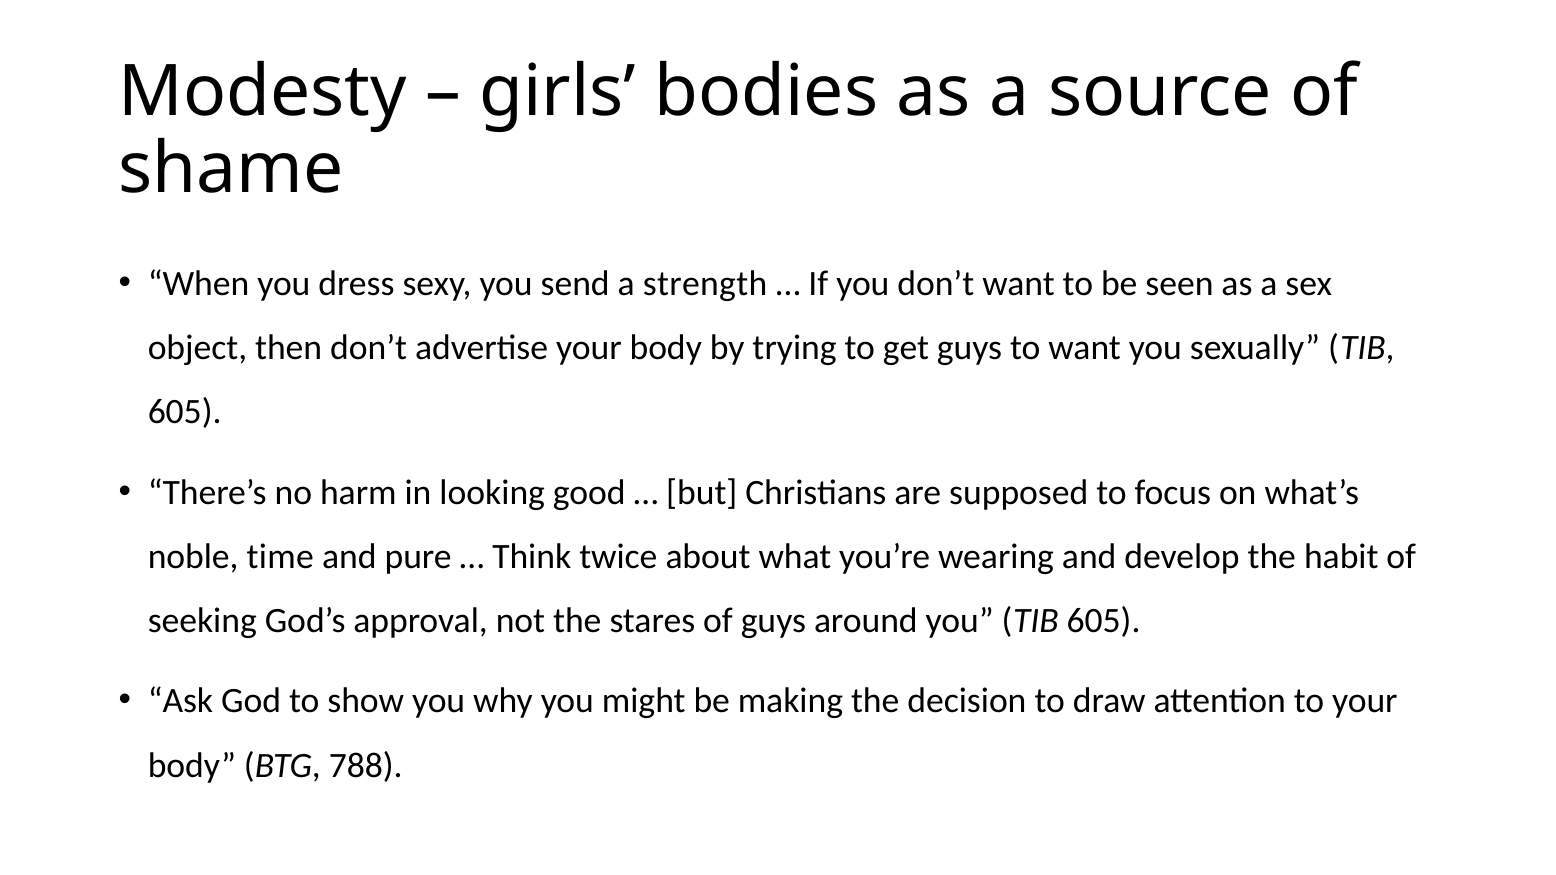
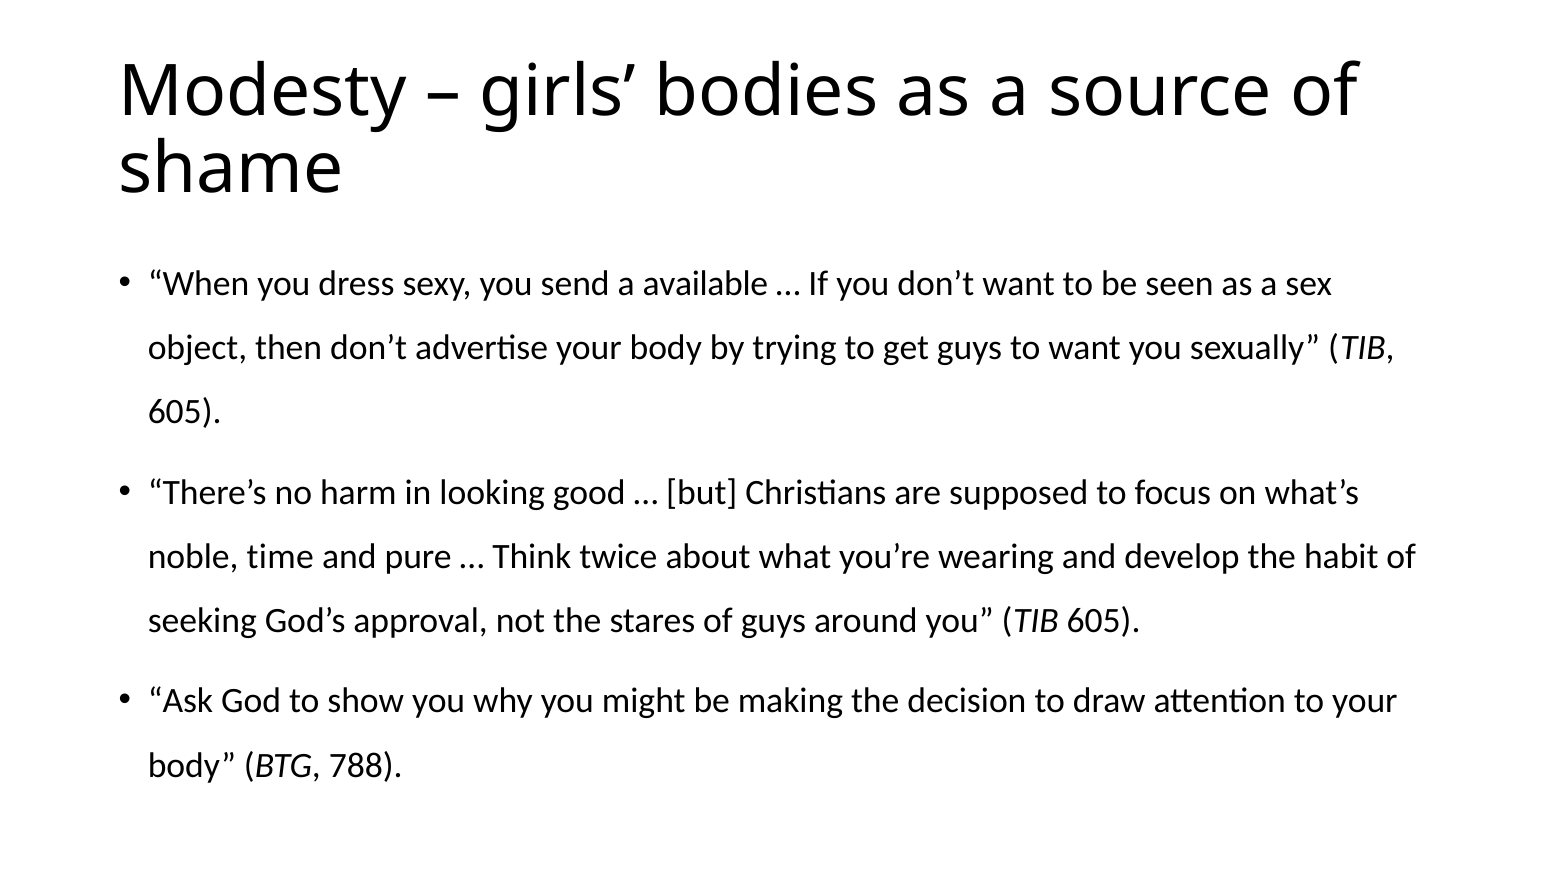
strength: strength -> available
